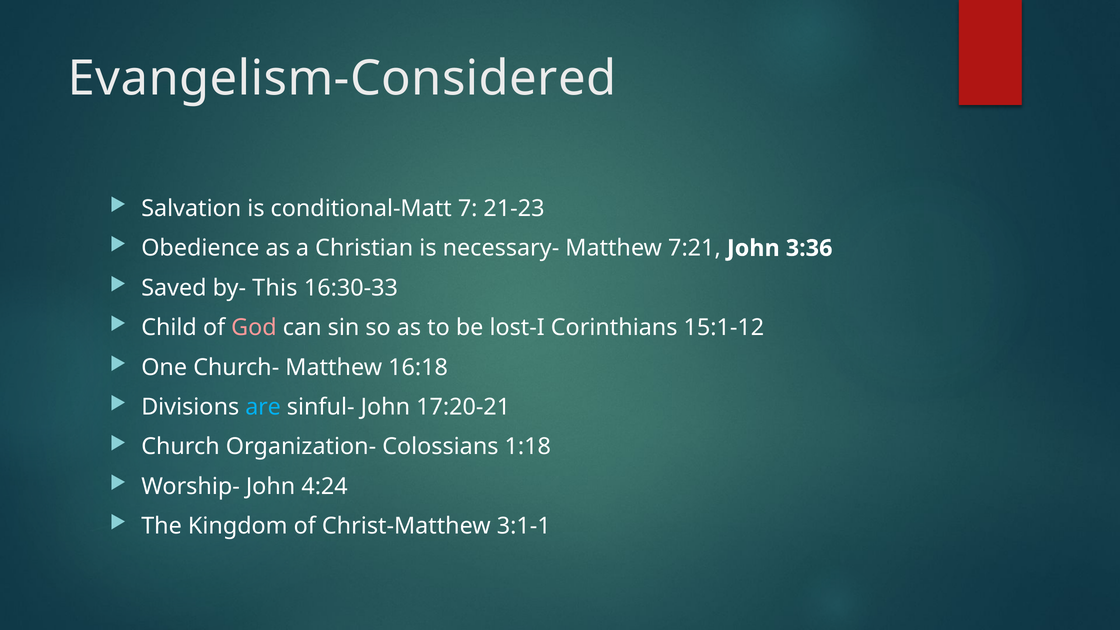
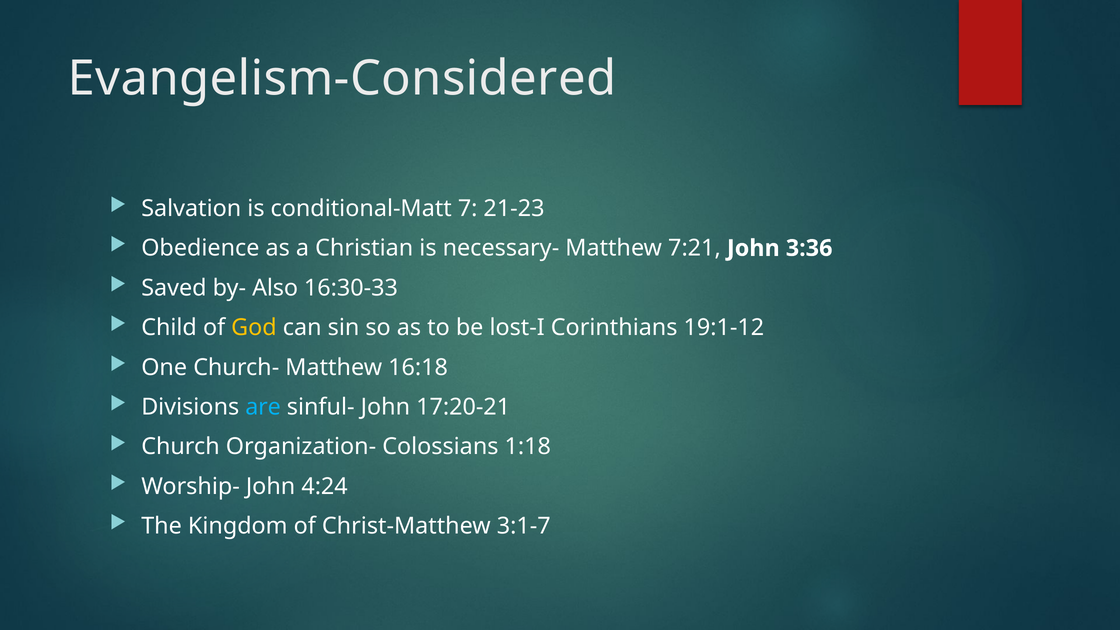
This: This -> Also
God colour: pink -> yellow
15:1-12: 15:1-12 -> 19:1-12
3:1-1: 3:1-1 -> 3:1-7
